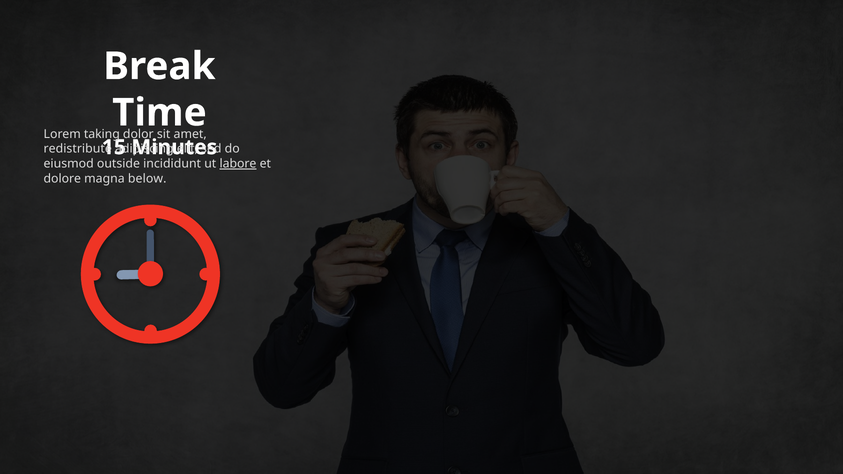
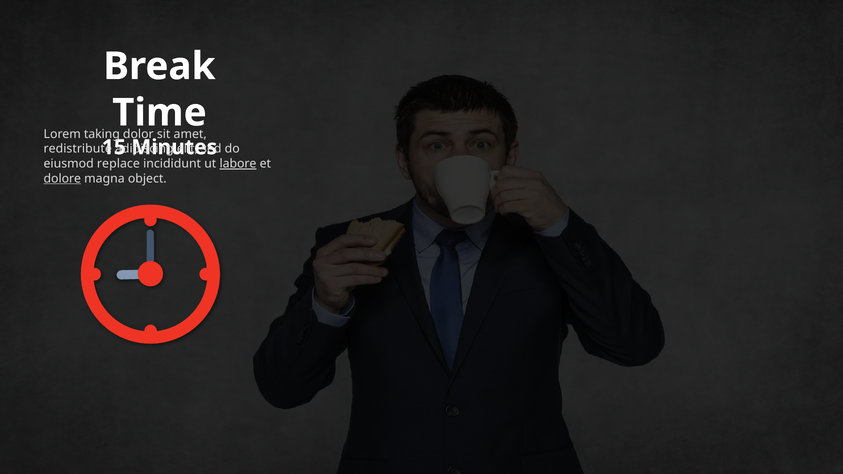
outside: outside -> replace
dolore underline: none -> present
below: below -> object
